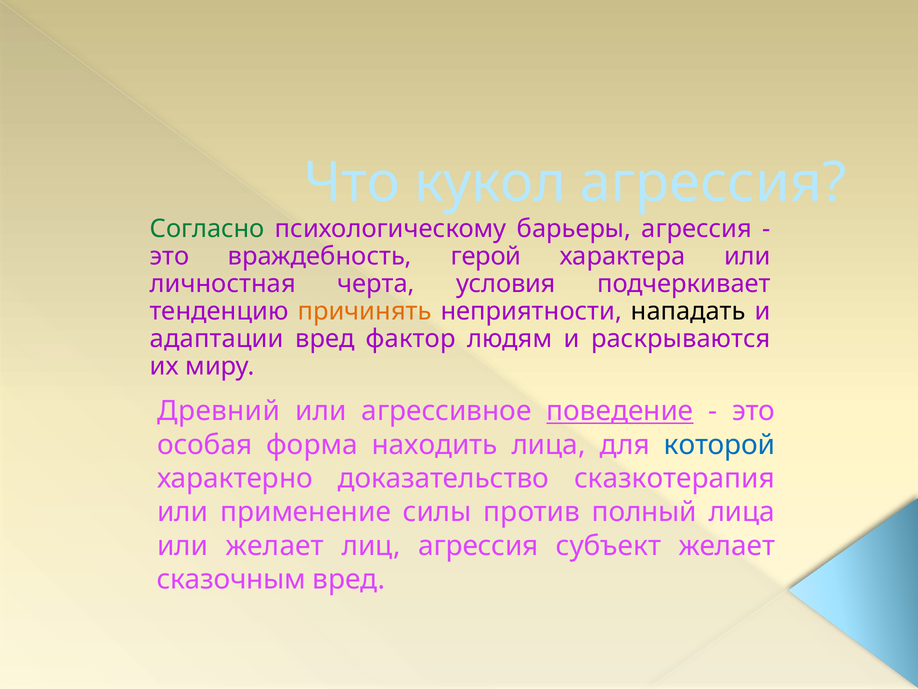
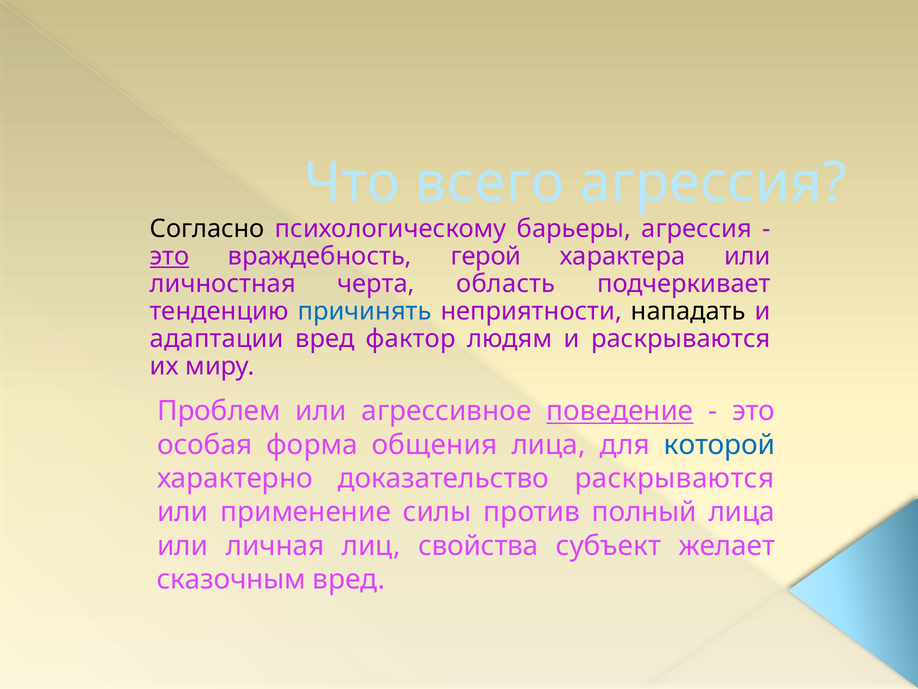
кукол: кукол -> всего
Согласно colour: green -> black
это at (170, 256) underline: none -> present
условия: условия -> область
причинять colour: orange -> blue
Древний: Древний -> Проблем
находить: находить -> общения
доказательство сказкотерапия: сказкотерапия -> раскрываются
или желает: желает -> личная
лиц агрессия: агрессия -> свойства
